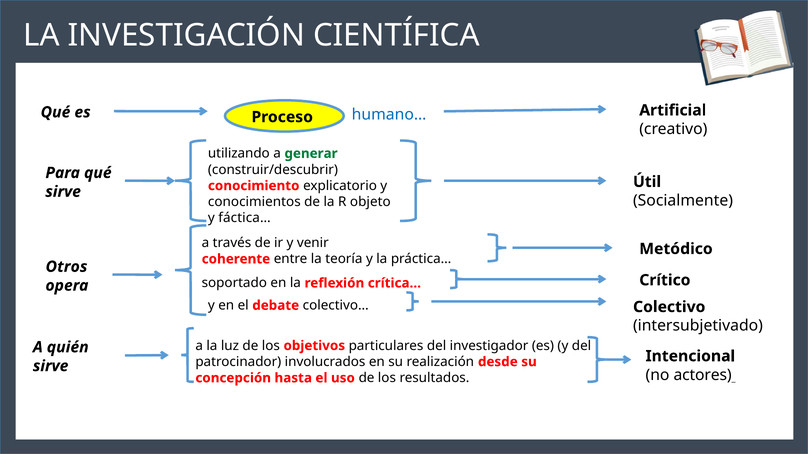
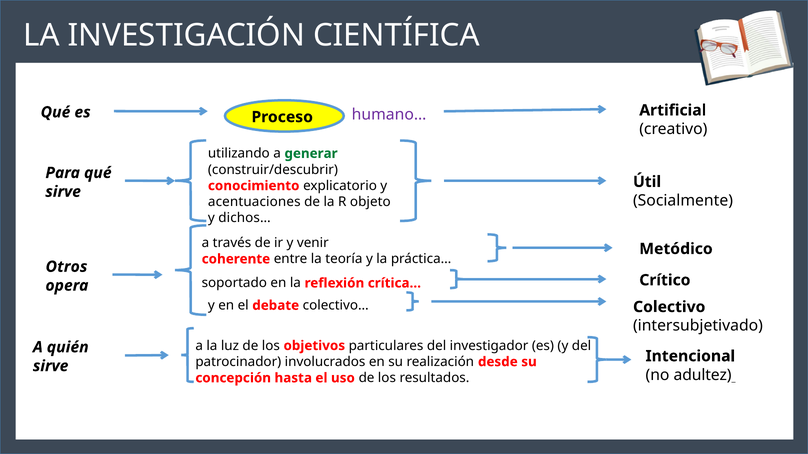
humano… colour: blue -> purple
conocimientos: conocimientos -> acentuaciones
fáctica…: fáctica… -> dichos…
actores: actores -> adultez
